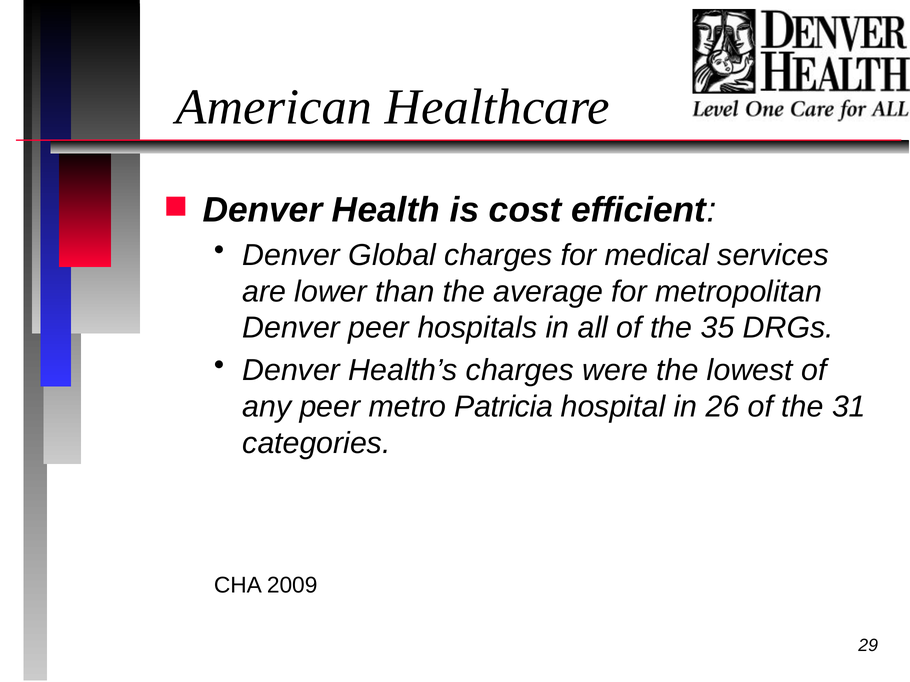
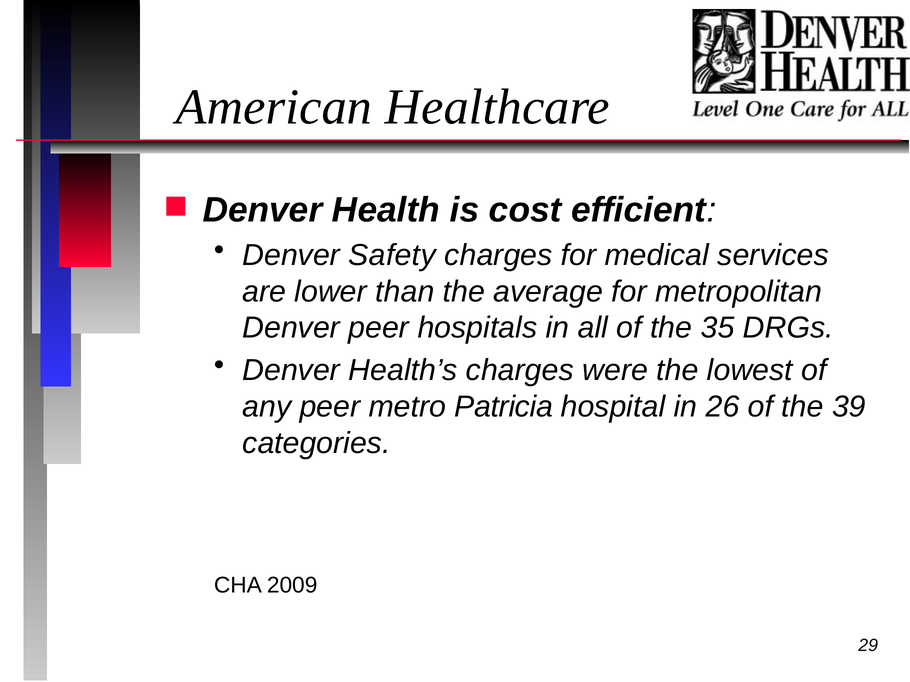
Global: Global -> Safety
31: 31 -> 39
